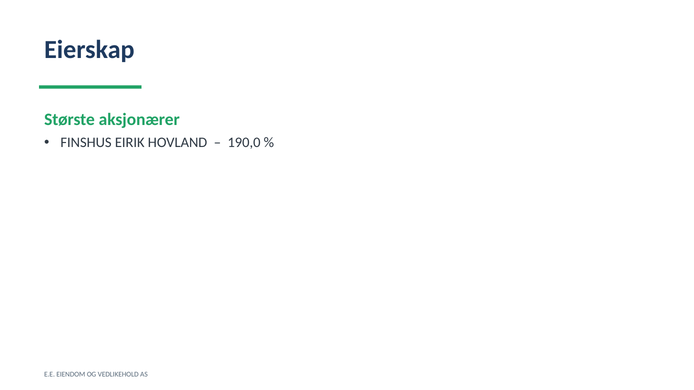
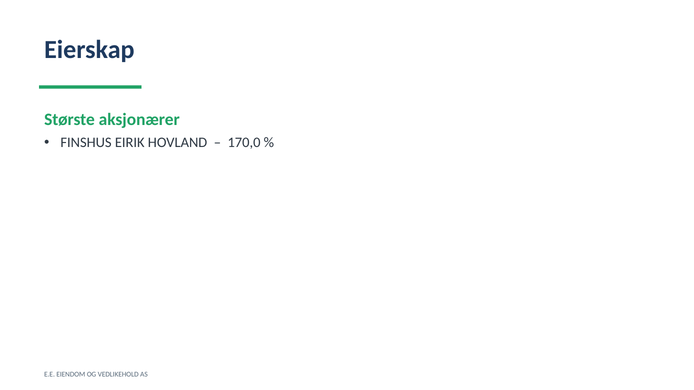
190,0: 190,0 -> 170,0
